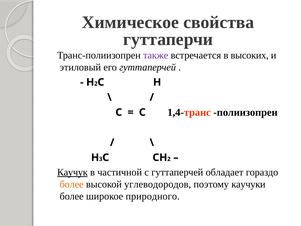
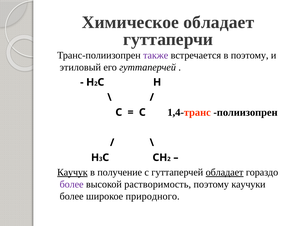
Химическое свойства: свойства -> обладает
в высоких: высоких -> поэтому
частичной: частичной -> получение
обладает at (225, 172) underline: none -> present
более at (72, 184) colour: orange -> purple
углеводородов: углеводородов -> растворимость
